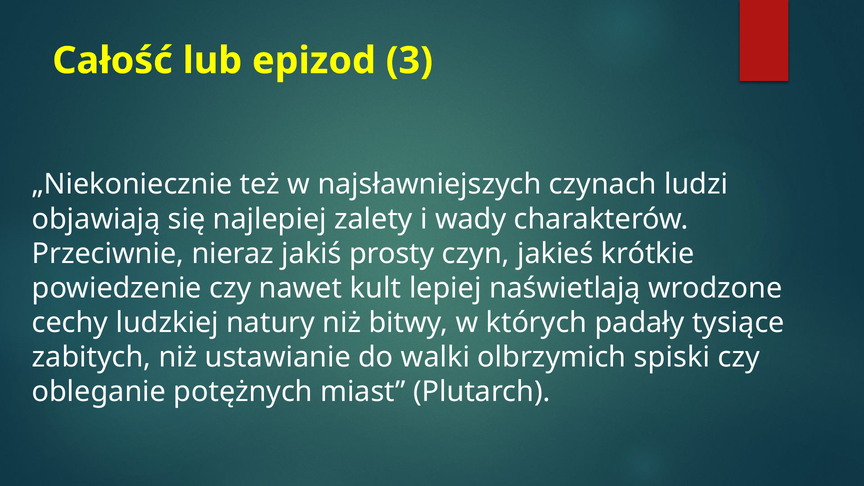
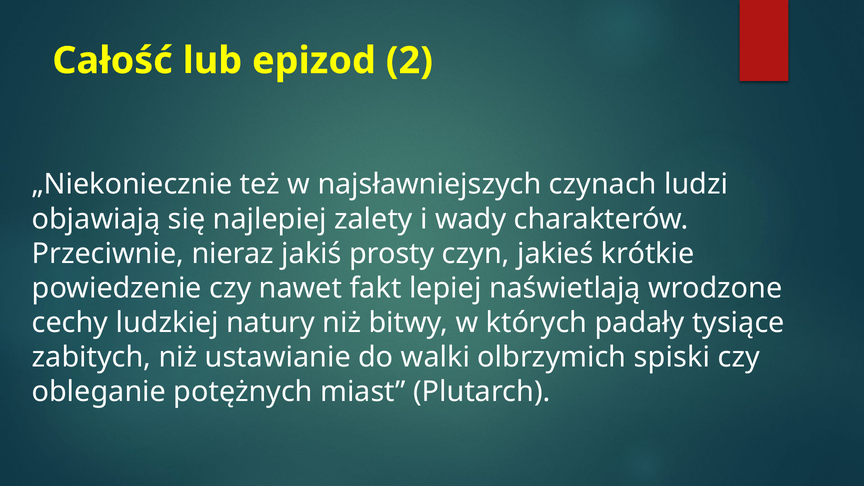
3: 3 -> 2
kult: kult -> fakt
